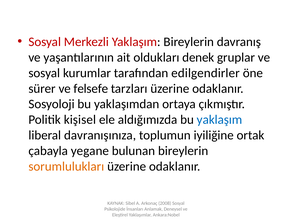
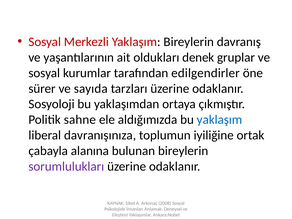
felsefe: felsefe -> sayıda
kişisel: kişisel -> sahne
yegane: yegane -> alanına
sorumlulukları colour: orange -> purple
